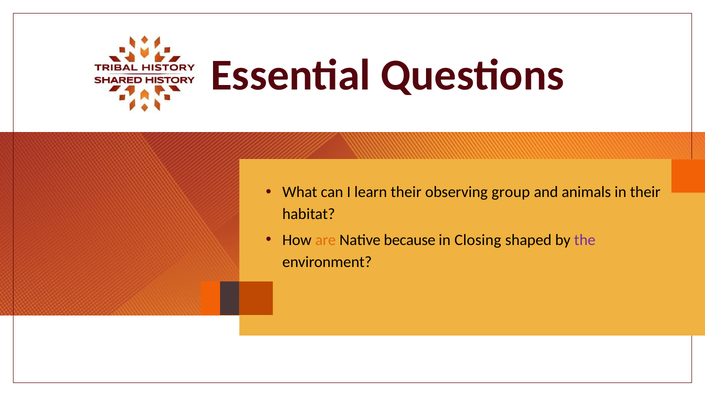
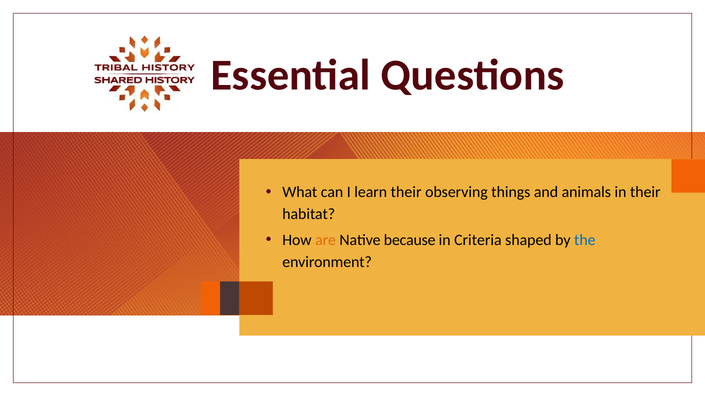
group: group -> things
Closing: Closing -> Criteria
the colour: purple -> blue
